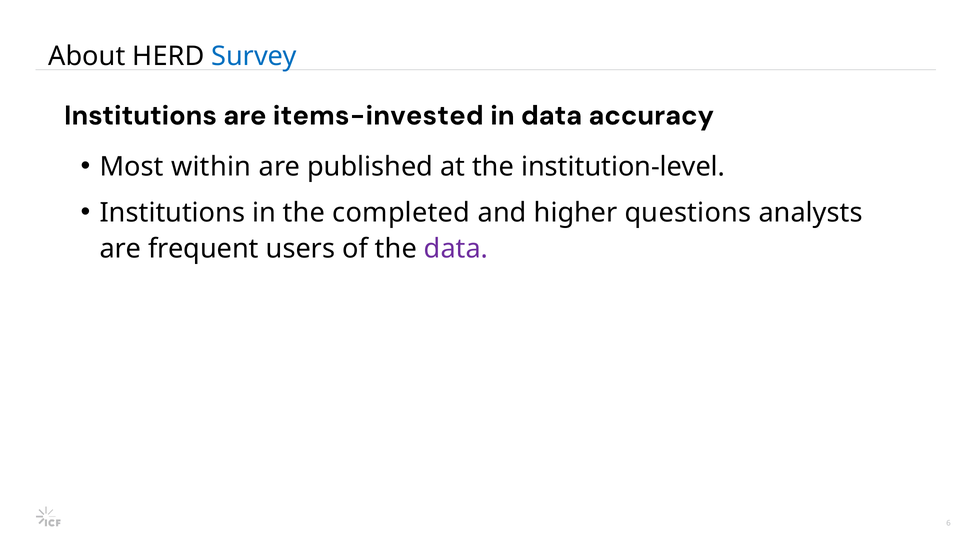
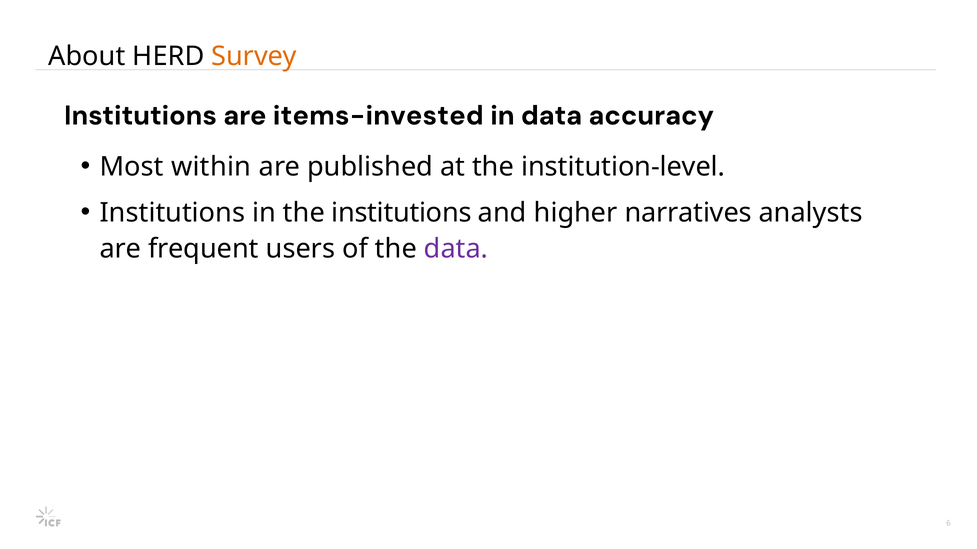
Survey colour: blue -> orange
the completed: completed -> institutions
questions: questions -> narratives
